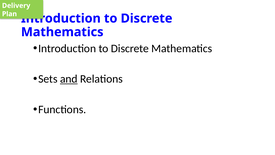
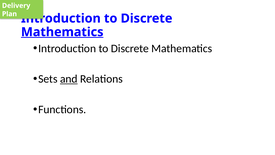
Mathematics at (62, 32) underline: none -> present
